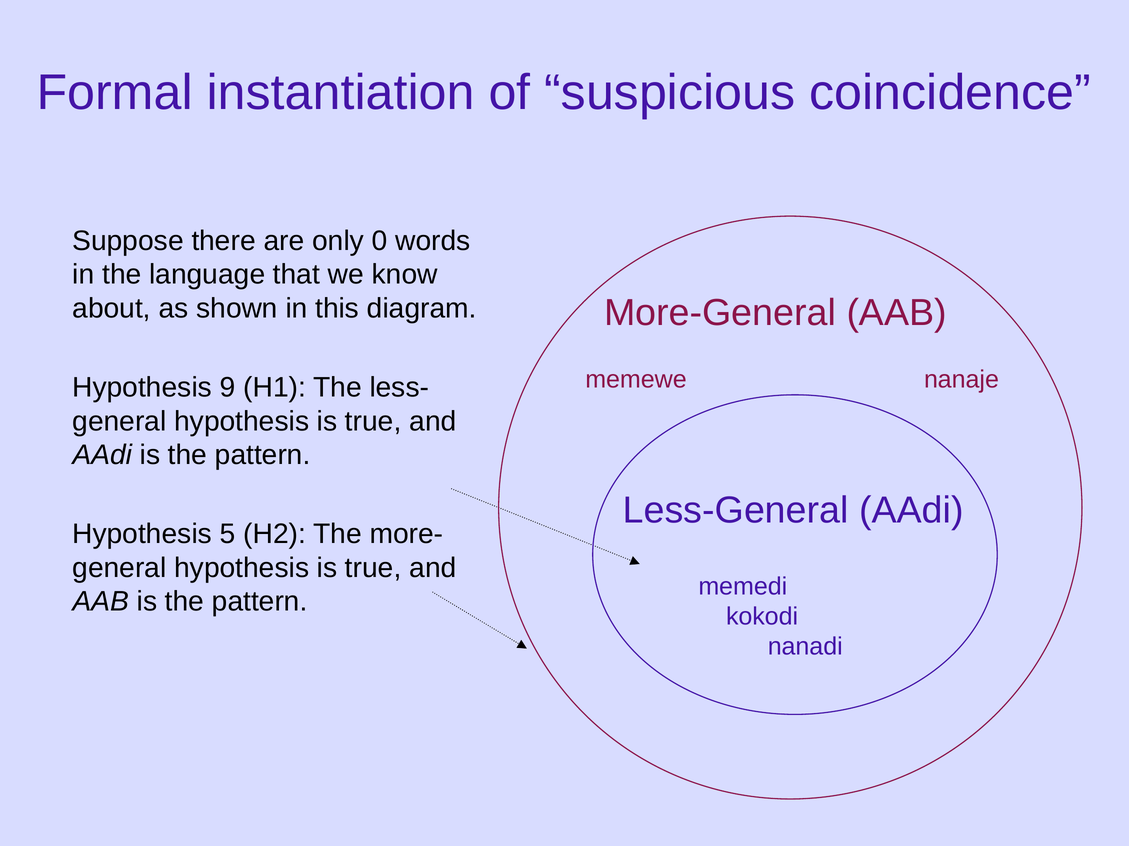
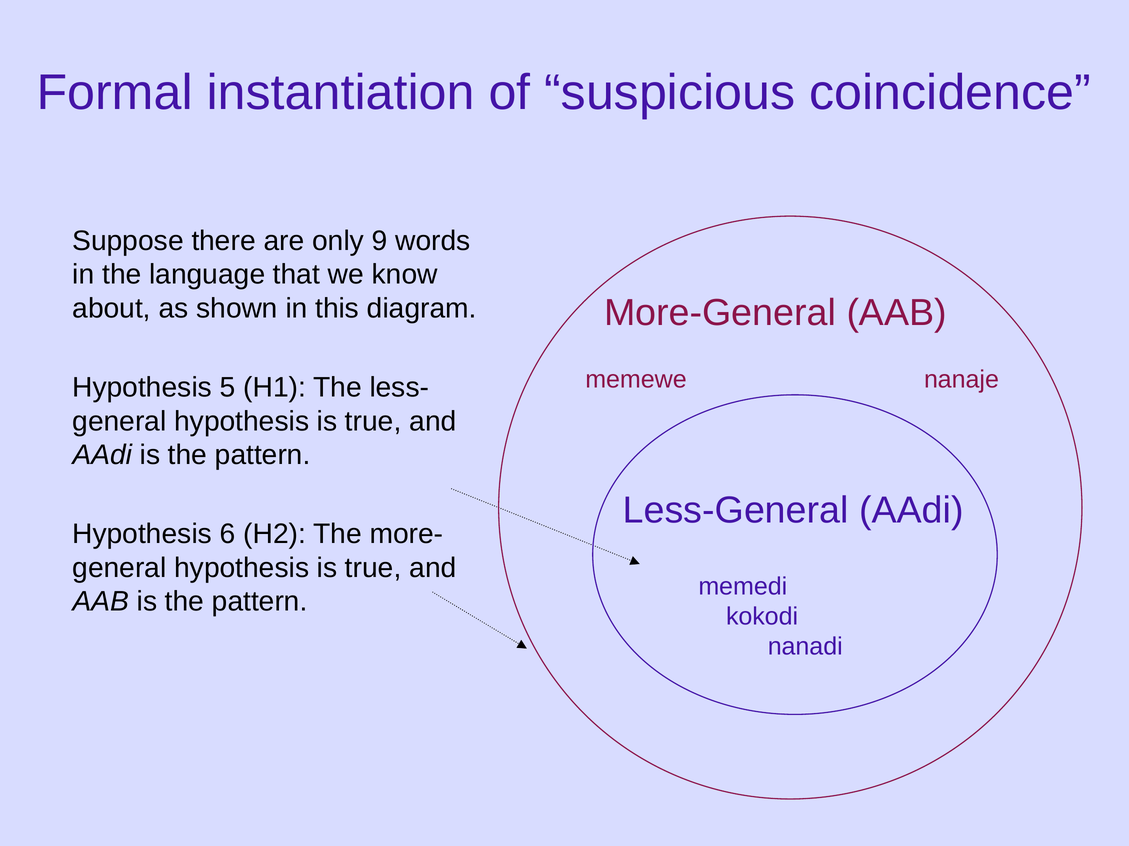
0: 0 -> 9
9: 9 -> 5
5: 5 -> 6
